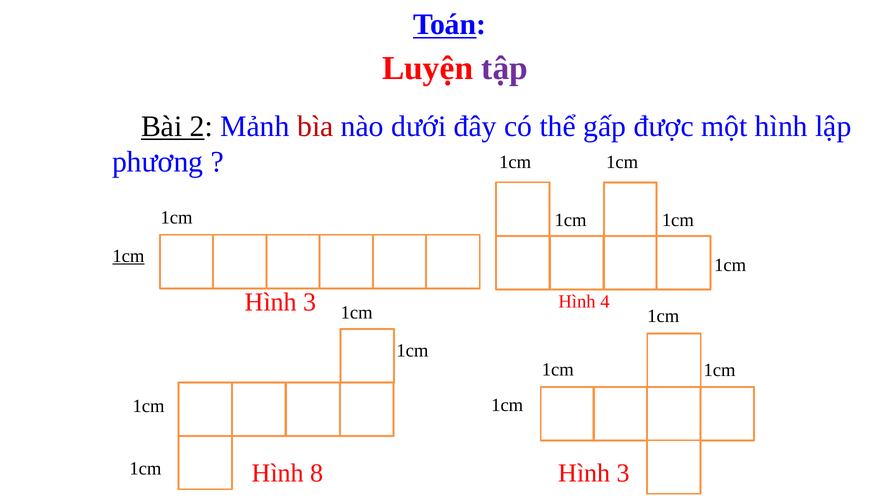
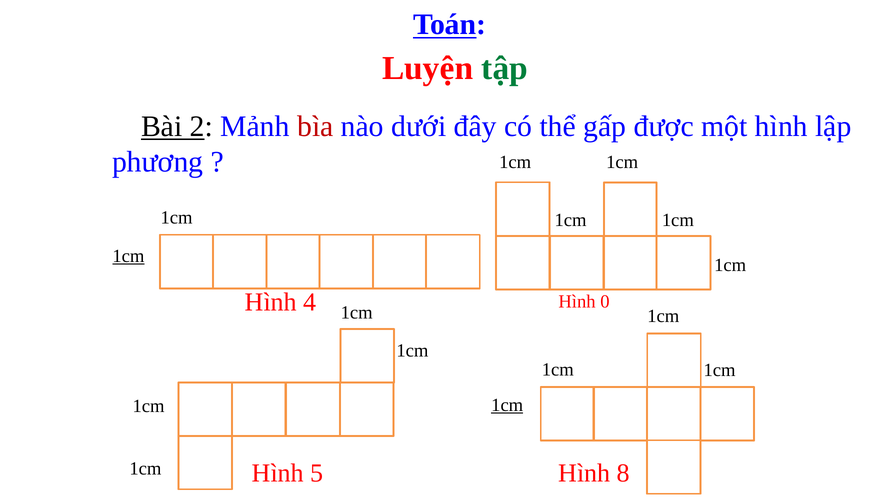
tập colour: purple -> green
3 at (310, 302): 3 -> 4
4: 4 -> 0
1cm at (507, 405) underline: none -> present
8: 8 -> 5
3 at (623, 473): 3 -> 8
